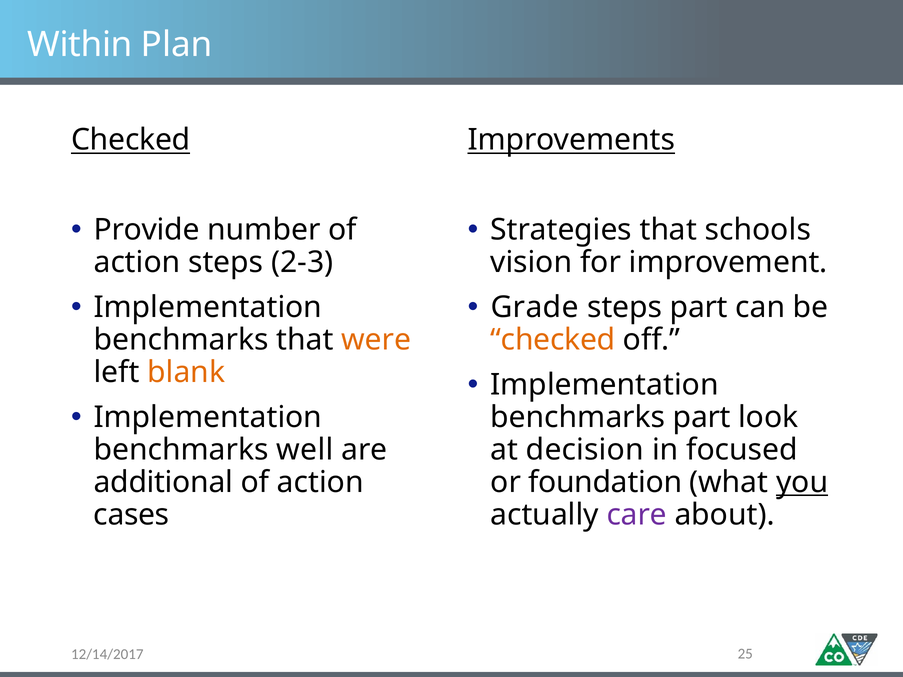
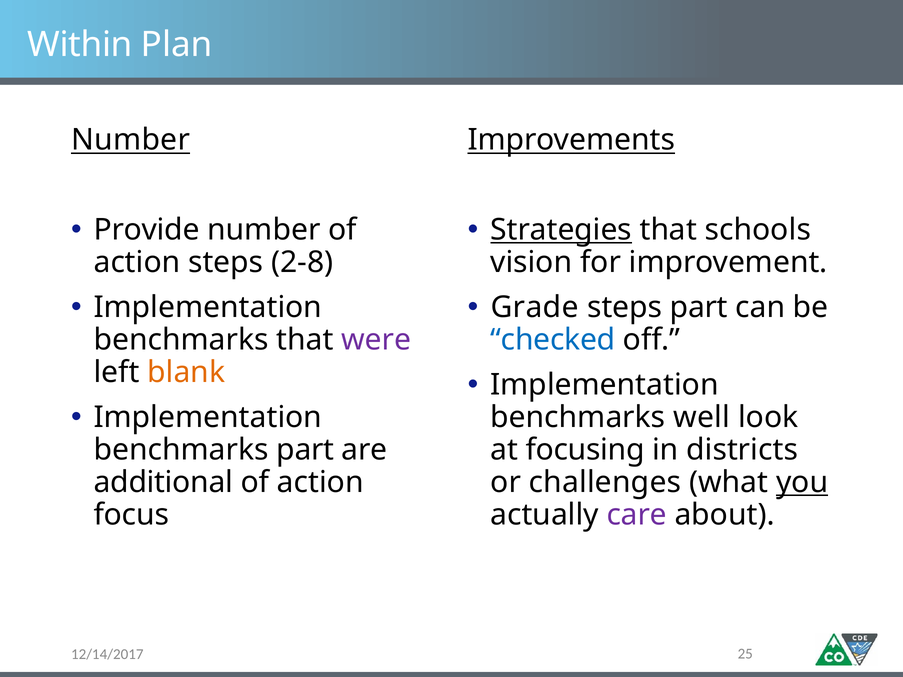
Checked at (131, 140): Checked -> Number
Strategies underline: none -> present
2-3: 2-3 -> 2-8
were colour: orange -> purple
checked at (553, 340) colour: orange -> blue
benchmarks part: part -> well
benchmarks well: well -> part
decision: decision -> focusing
focused: focused -> districts
foundation: foundation -> challenges
cases: cases -> focus
